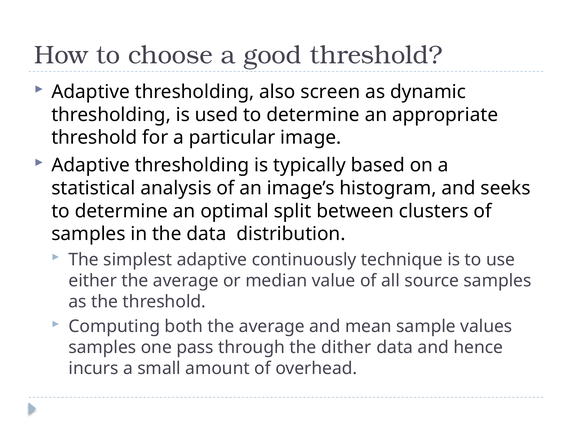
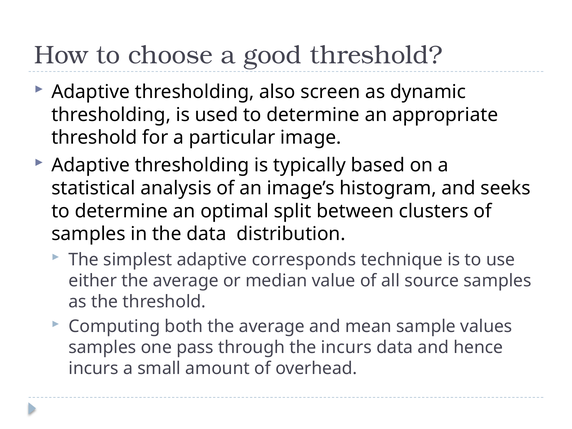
continuously: continuously -> corresponds
the dither: dither -> incurs
